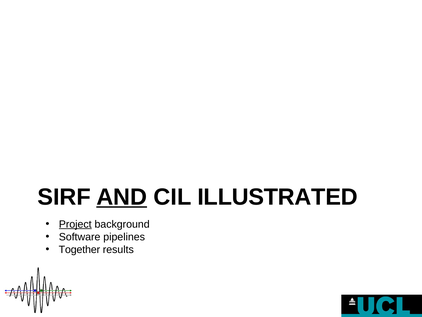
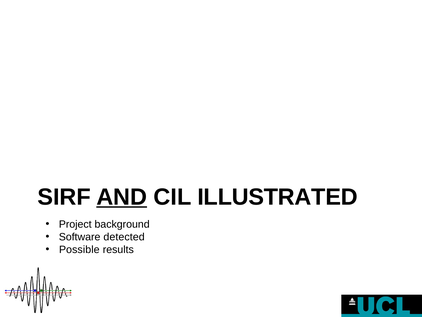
Project underline: present -> none
pipelines: pipelines -> detected
Together: Together -> Possible
